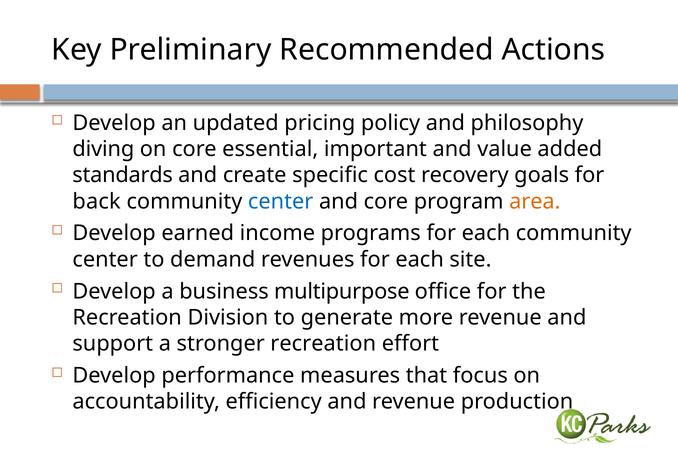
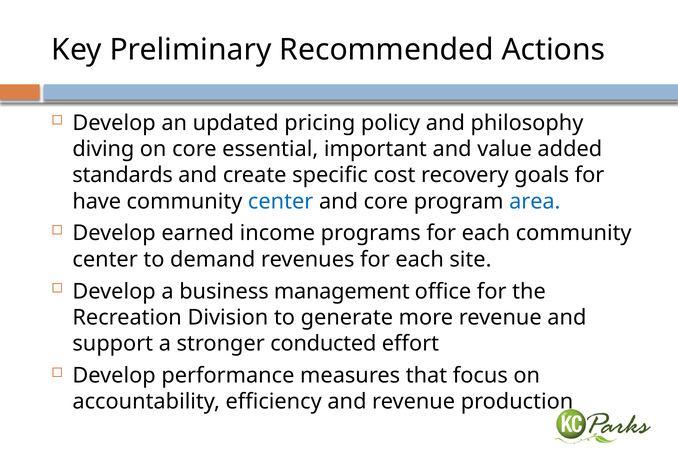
back: back -> have
area colour: orange -> blue
multipurpose: multipurpose -> management
stronger recreation: recreation -> conducted
